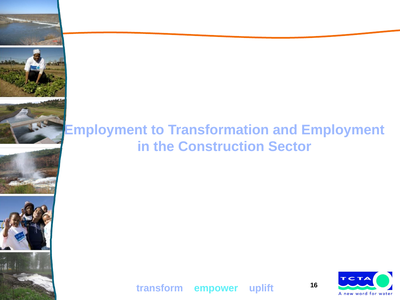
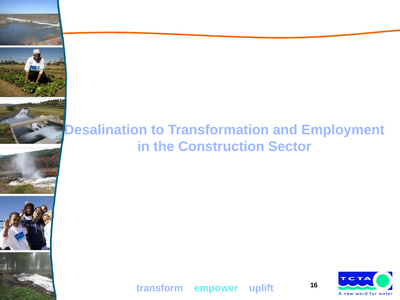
Employment at (106, 130): Employment -> Desalination
